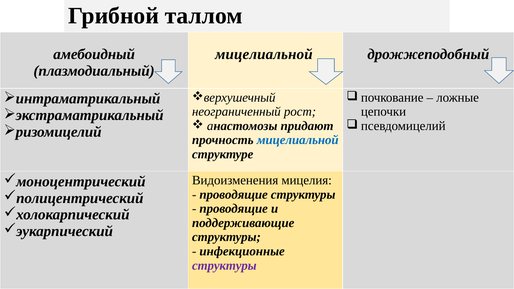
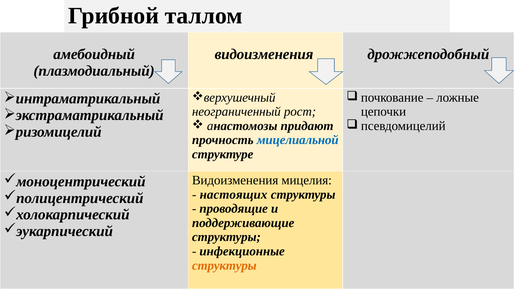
мицелиальной at (264, 54): мицелиальной -> видоизменения
проводящие at (234, 195): проводящие -> настоящих
структуры at (224, 266) colour: purple -> orange
